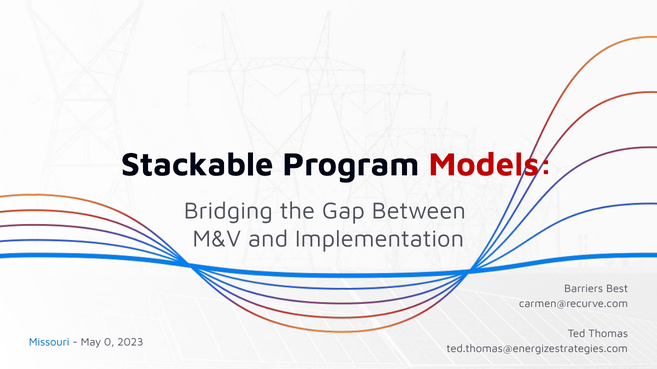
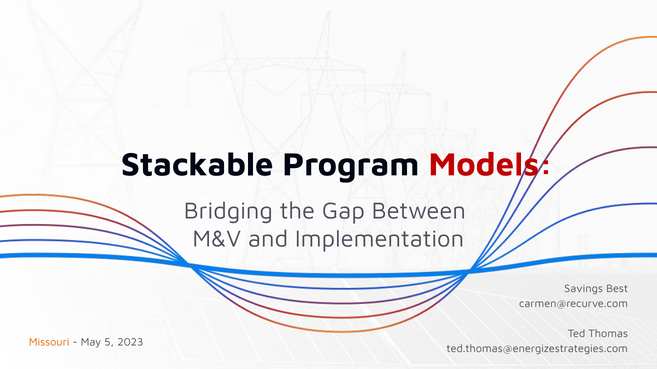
Barriers: Barriers -> Savings
Missouri colour: blue -> orange
0: 0 -> 5
